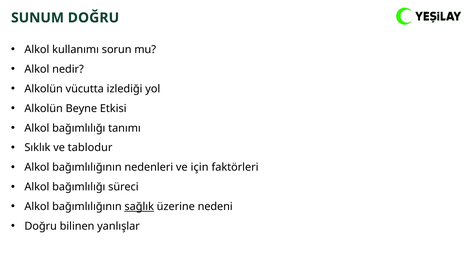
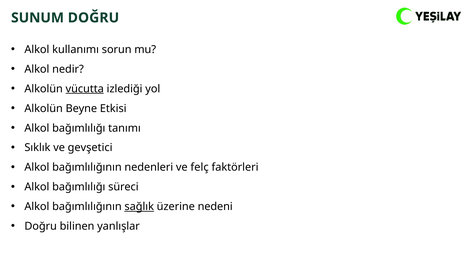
vücutta underline: none -> present
tablodur: tablodur -> gevşetici
için: için -> felç
